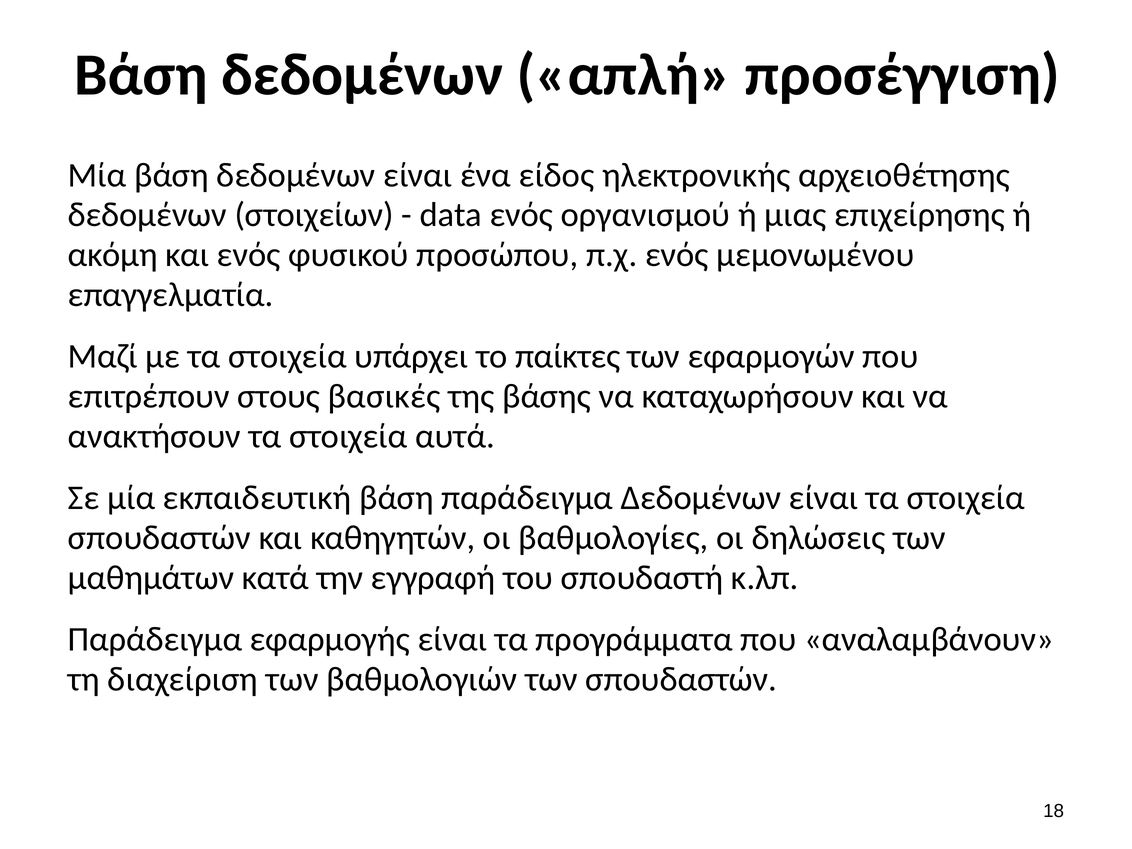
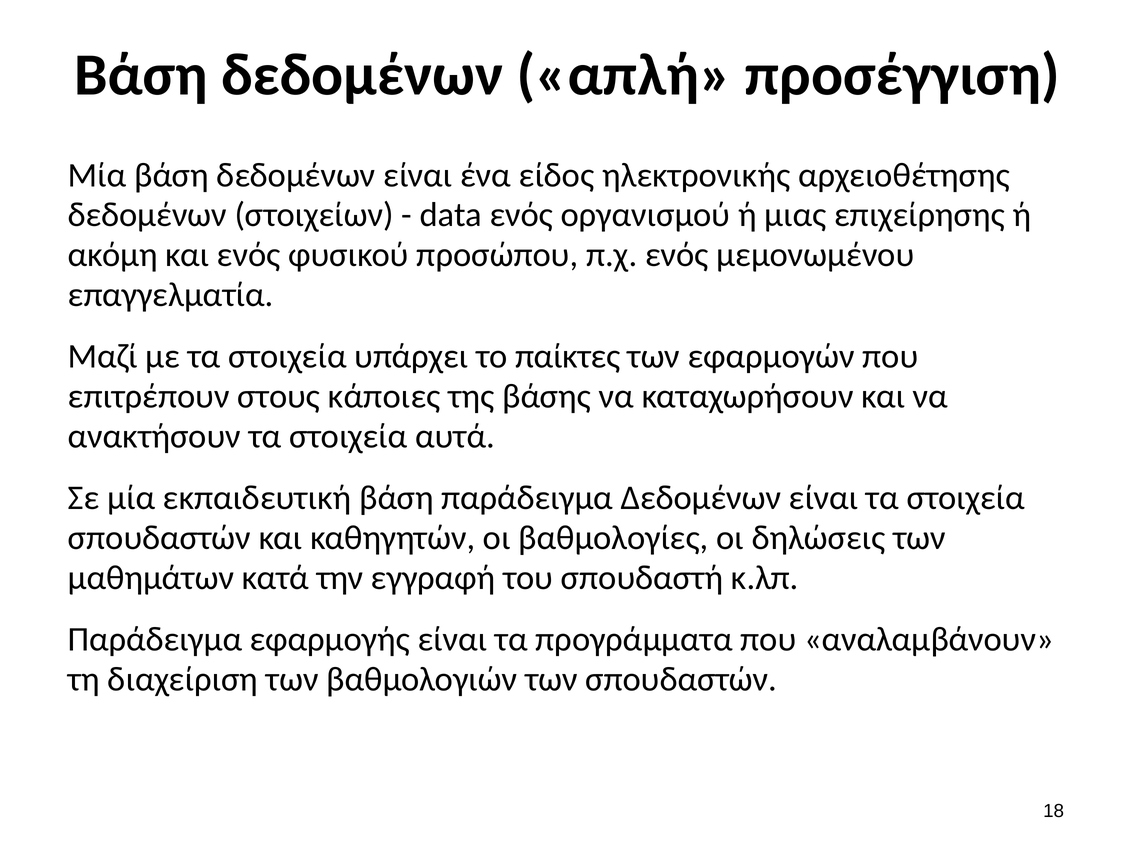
βασικές: βασικές -> κάποιες
